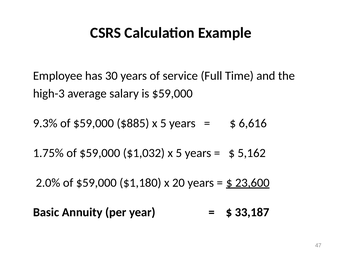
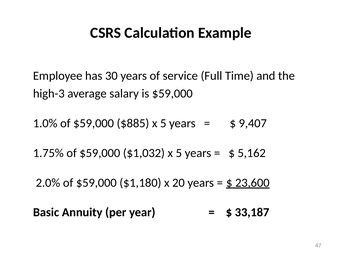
9.3%: 9.3% -> 1.0%
6,616: 6,616 -> 9,407
